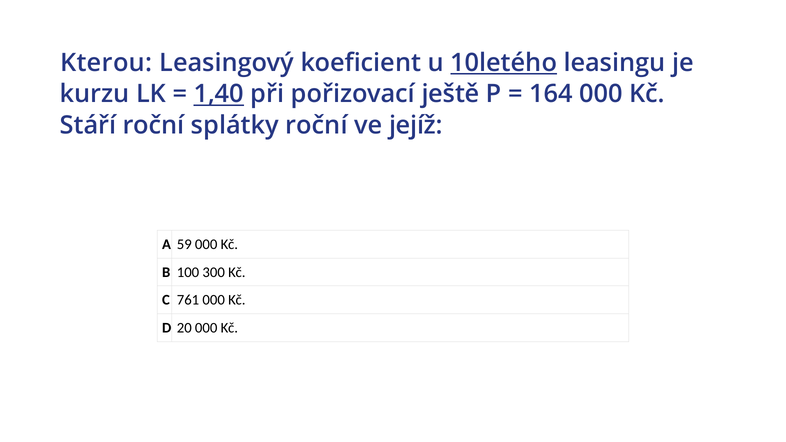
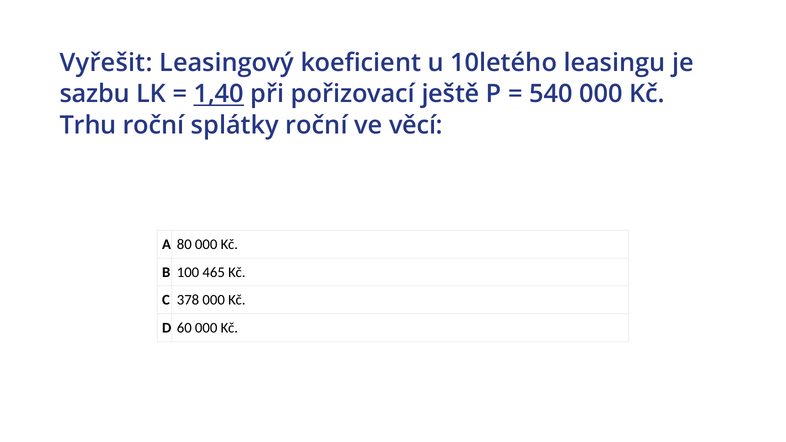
Kterou: Kterou -> Vyřešit
10letého underline: present -> none
kurzu: kurzu -> sazbu
164: 164 -> 540
Stáří: Stáří -> Trhu
jejíž: jejíž -> věcí
59: 59 -> 80
300: 300 -> 465
761: 761 -> 378
20: 20 -> 60
